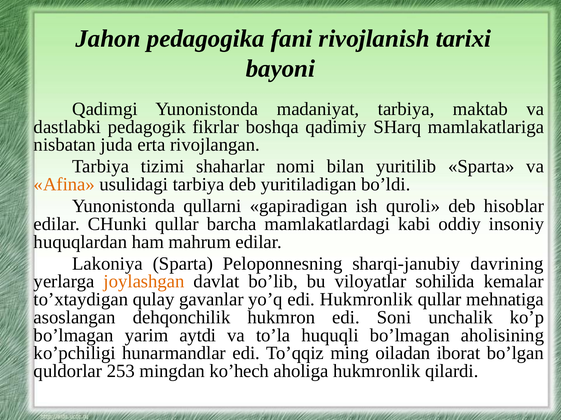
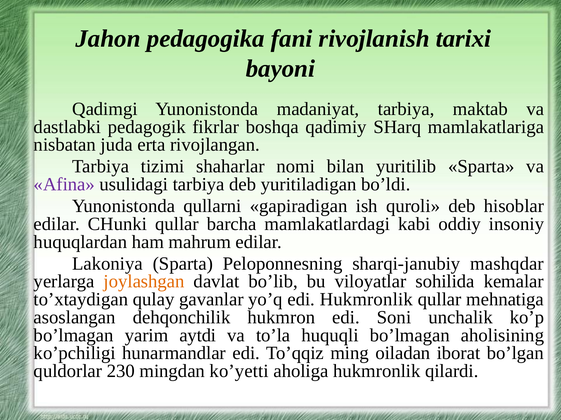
Afina colour: orange -> purple
davrining: davrining -> mashqdar
253: 253 -> 230
ko’hech: ko’hech -> ko’yetti
